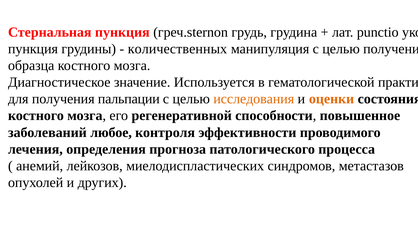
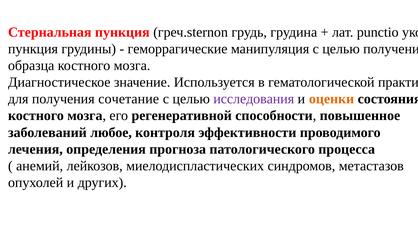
количественных: количественных -> геморрагические
пальпации: пальпации -> сочетание
исследования colour: orange -> purple
